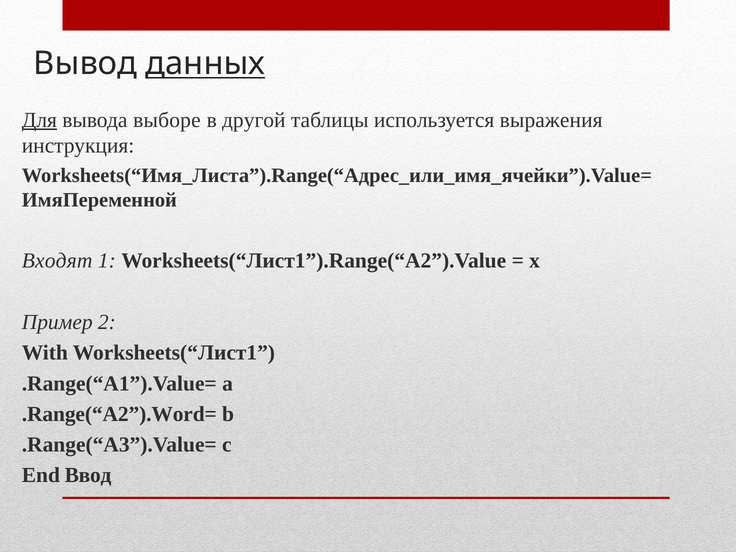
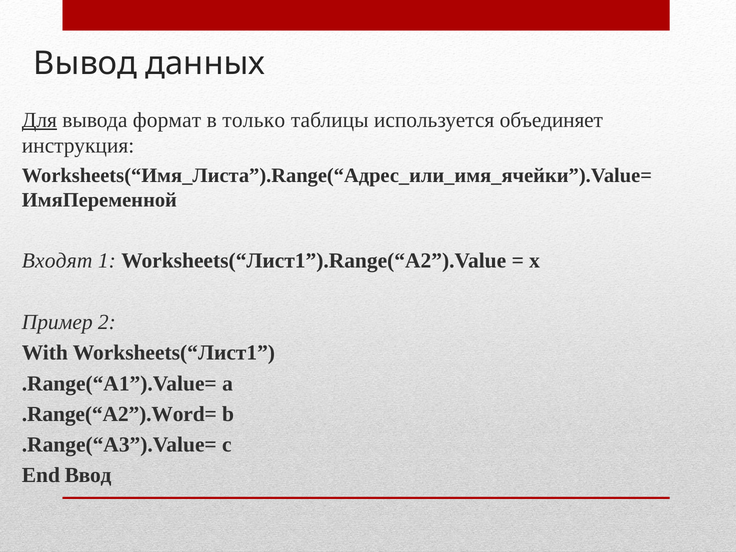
данных underline: present -> none
выборе: выборе -> формат
другой: другой -> только
выражения: выражения -> объединяет
